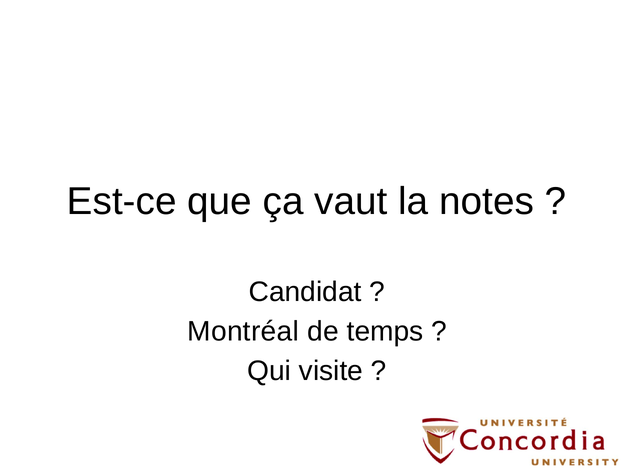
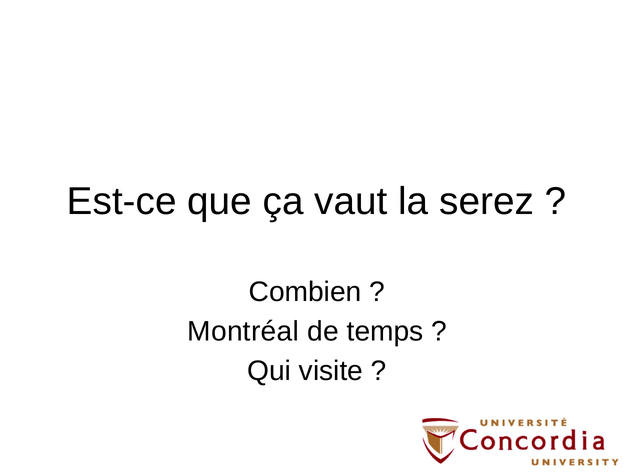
notes: notes -> serez
Candidat: Candidat -> Combien
